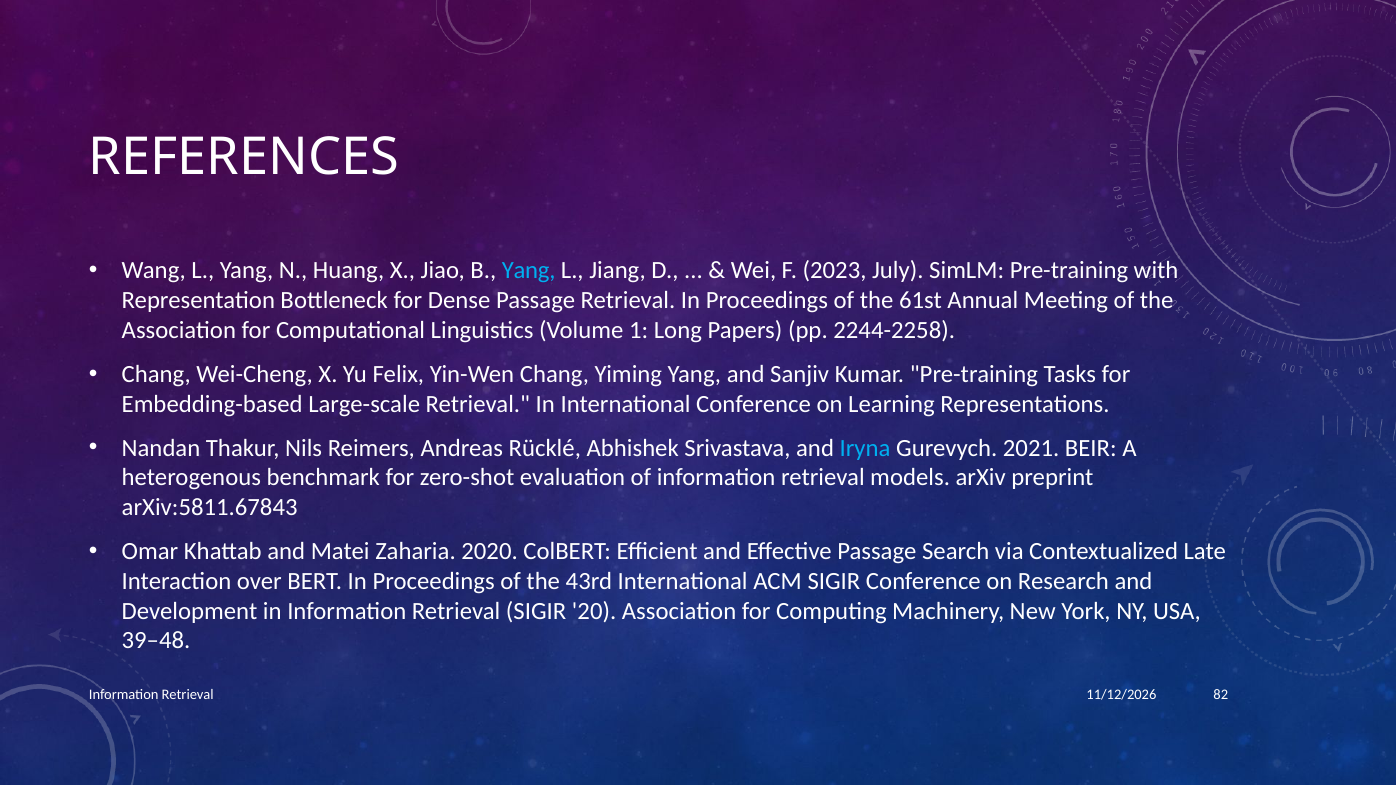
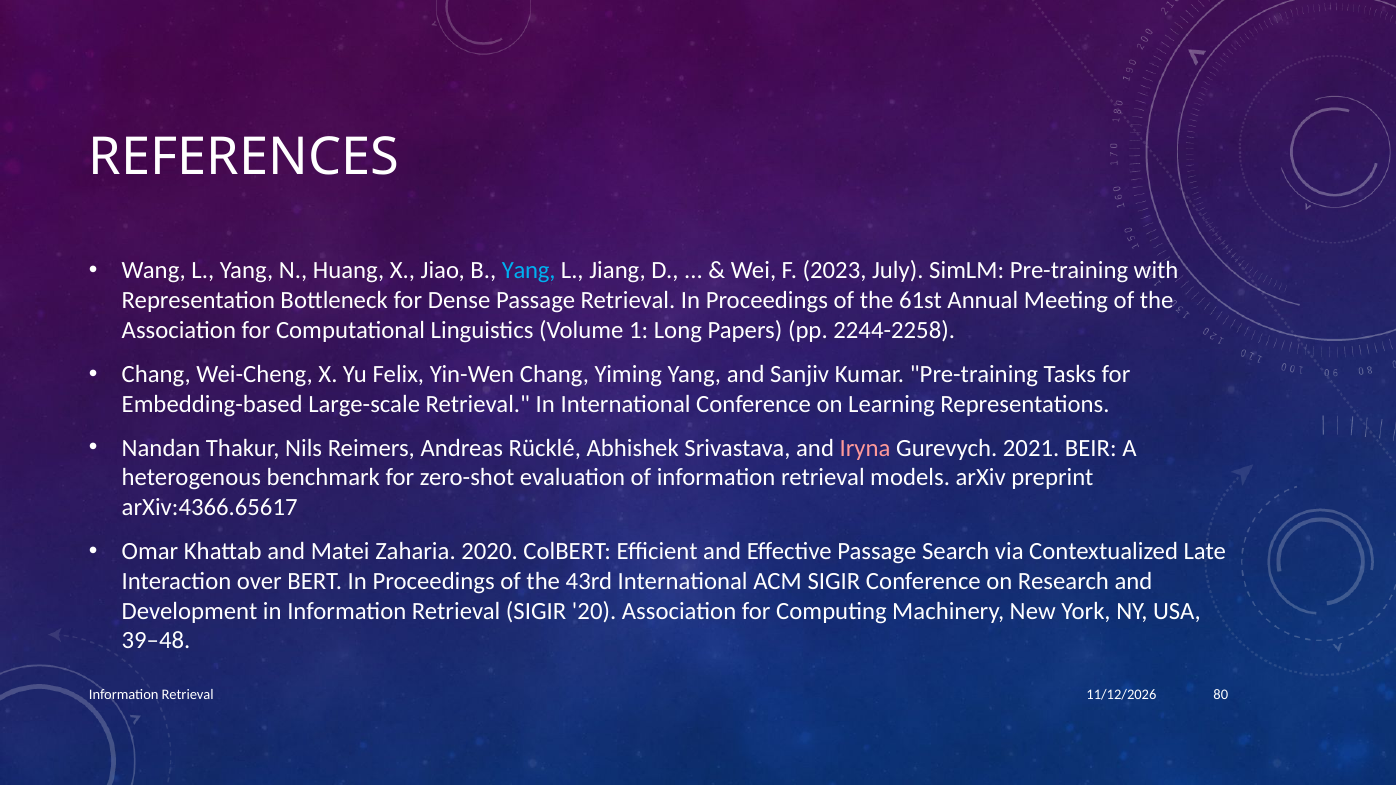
Iryna colour: light blue -> pink
arXiv:5811.67843: arXiv:5811.67843 -> arXiv:4366.65617
82: 82 -> 80
